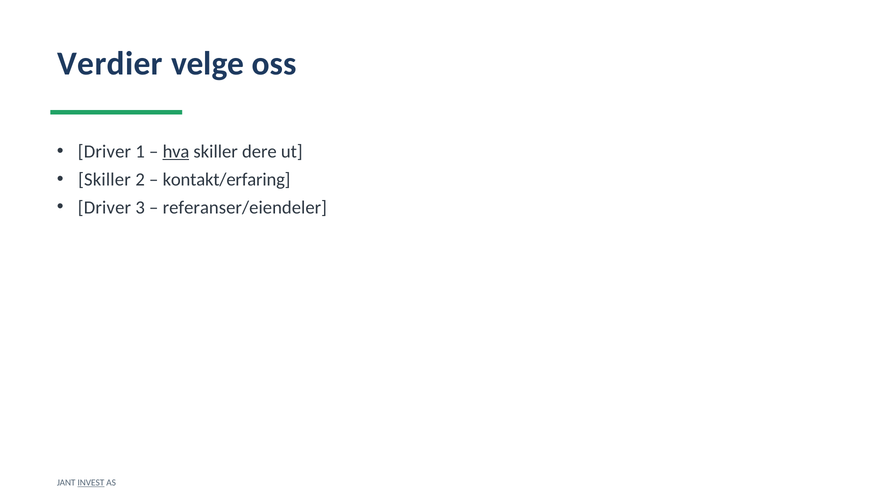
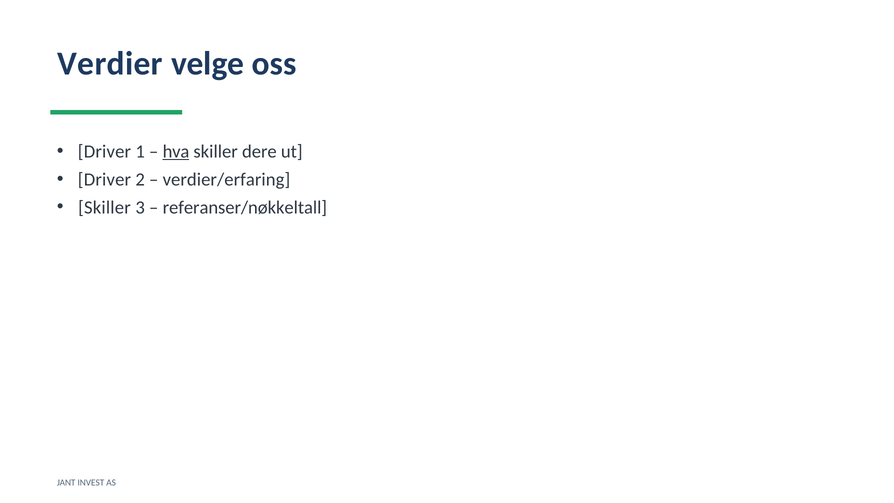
Skiller at (104, 179): Skiller -> Driver
kontakt/erfaring: kontakt/erfaring -> verdier/erfaring
Driver at (104, 207): Driver -> Skiller
referanser/eiendeler: referanser/eiendeler -> referanser/nøkkeltall
INVEST underline: present -> none
